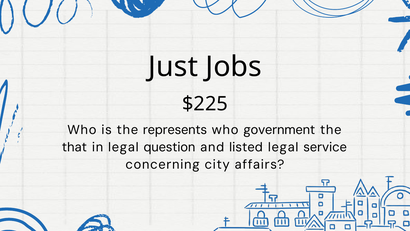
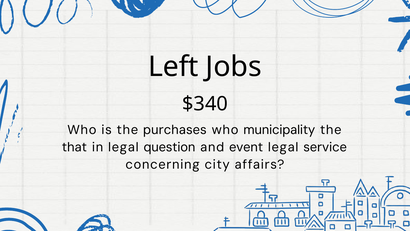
Just: Just -> Left
$225: $225 -> $340
represents: represents -> purchases
government: government -> municipality
listed: listed -> event
